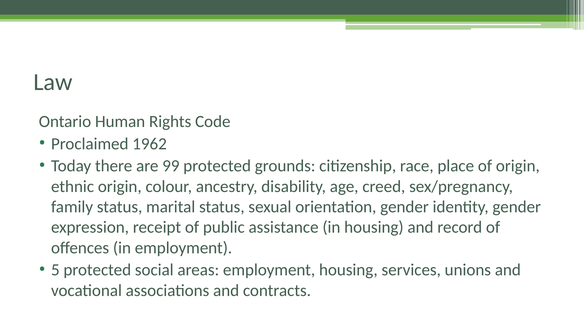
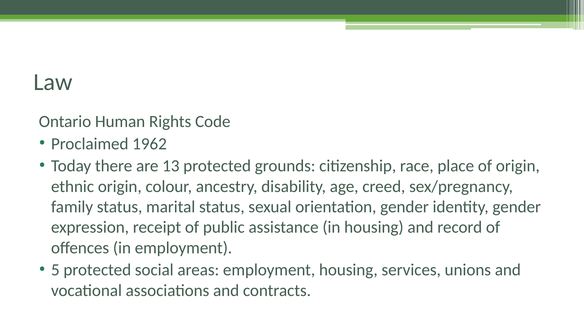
99: 99 -> 13
